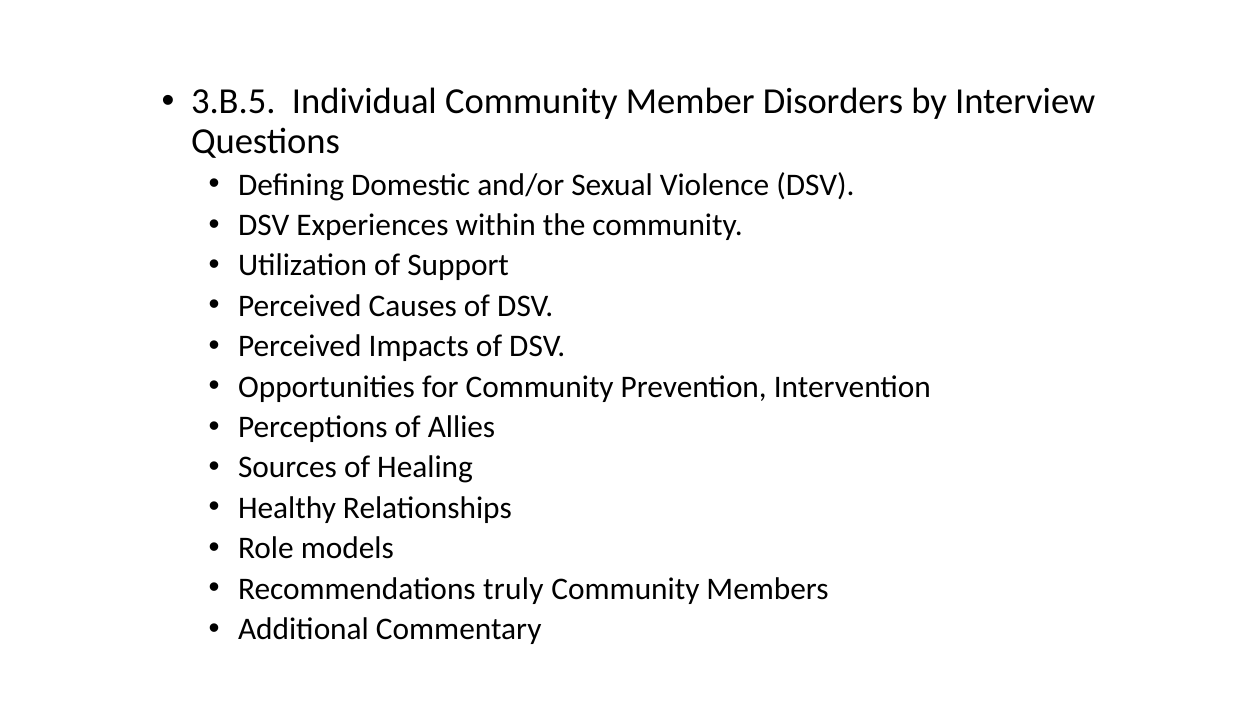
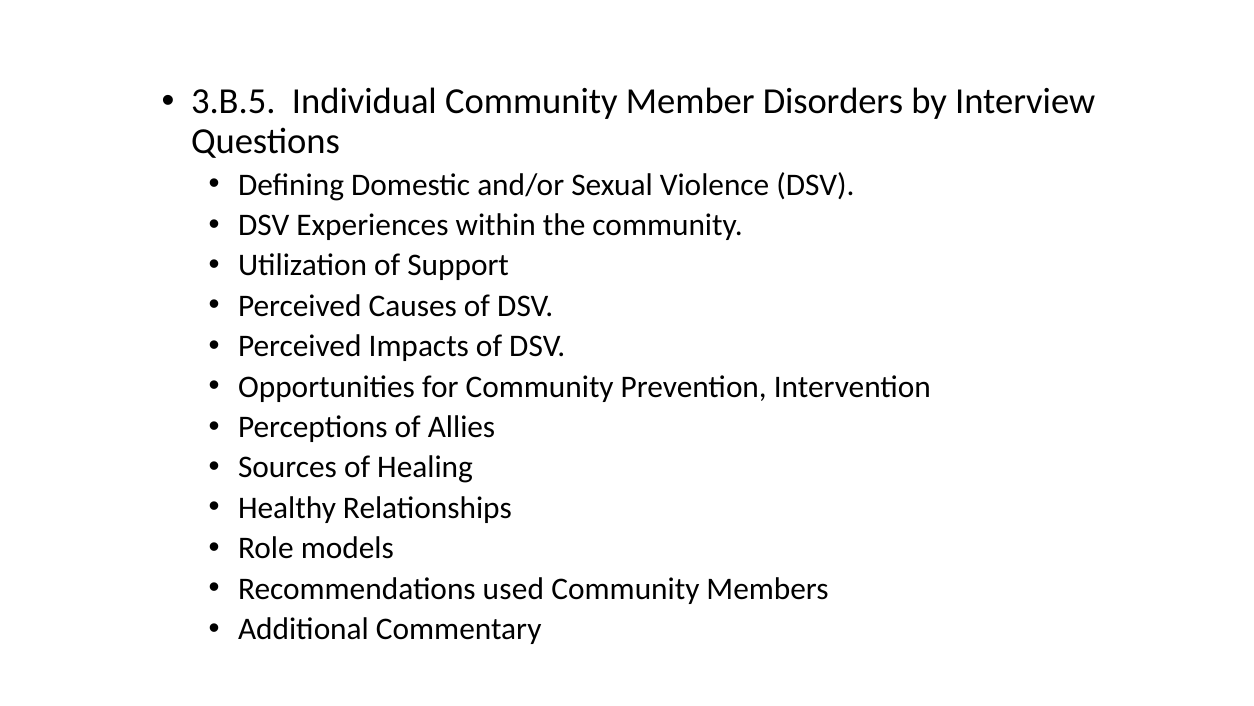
truly: truly -> used
